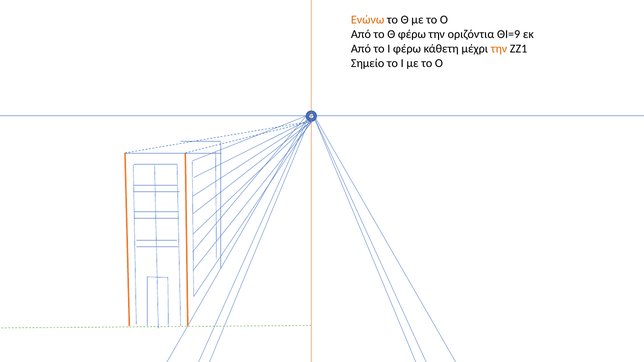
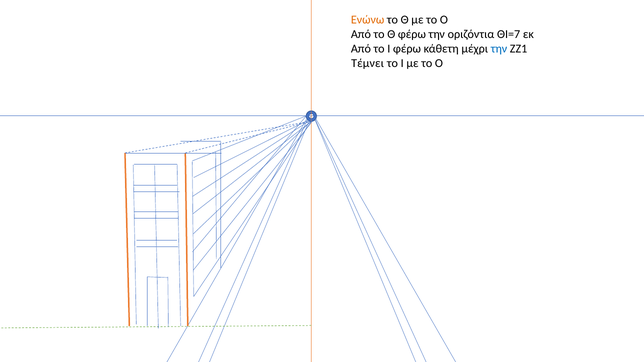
ΘΙ=9: ΘΙ=9 -> ΘΙ=7
την at (499, 49) colour: orange -> blue
Σημείο: Σημείο -> Τέμνει
